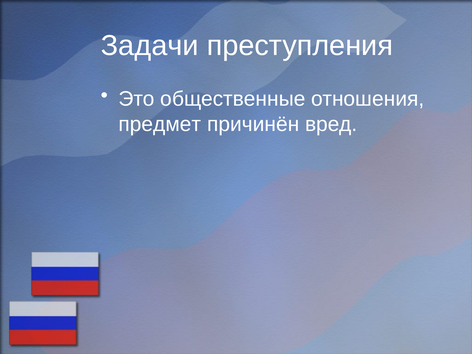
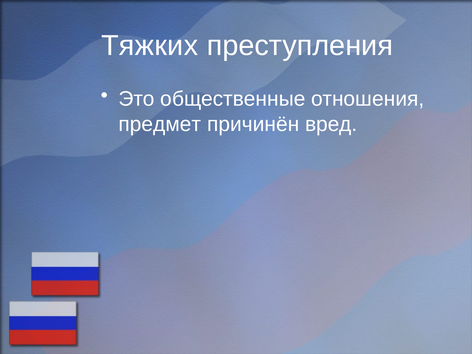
Задачи: Задачи -> Тяжких
